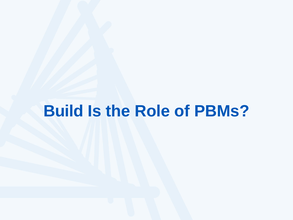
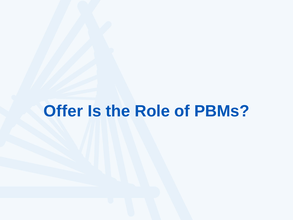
Build: Build -> Offer
